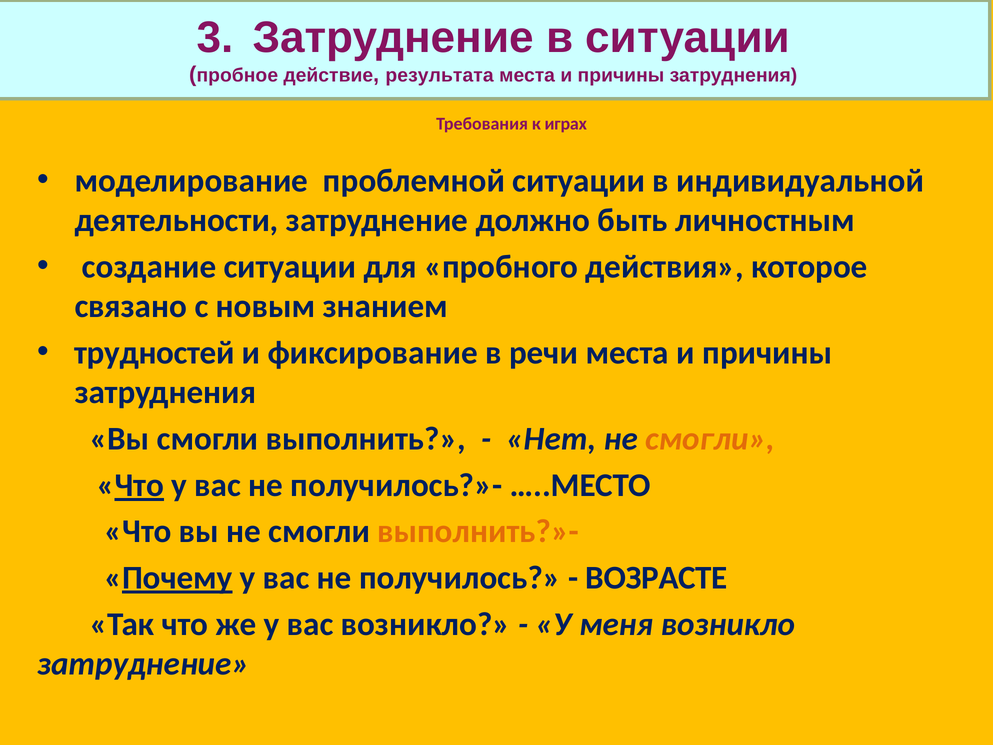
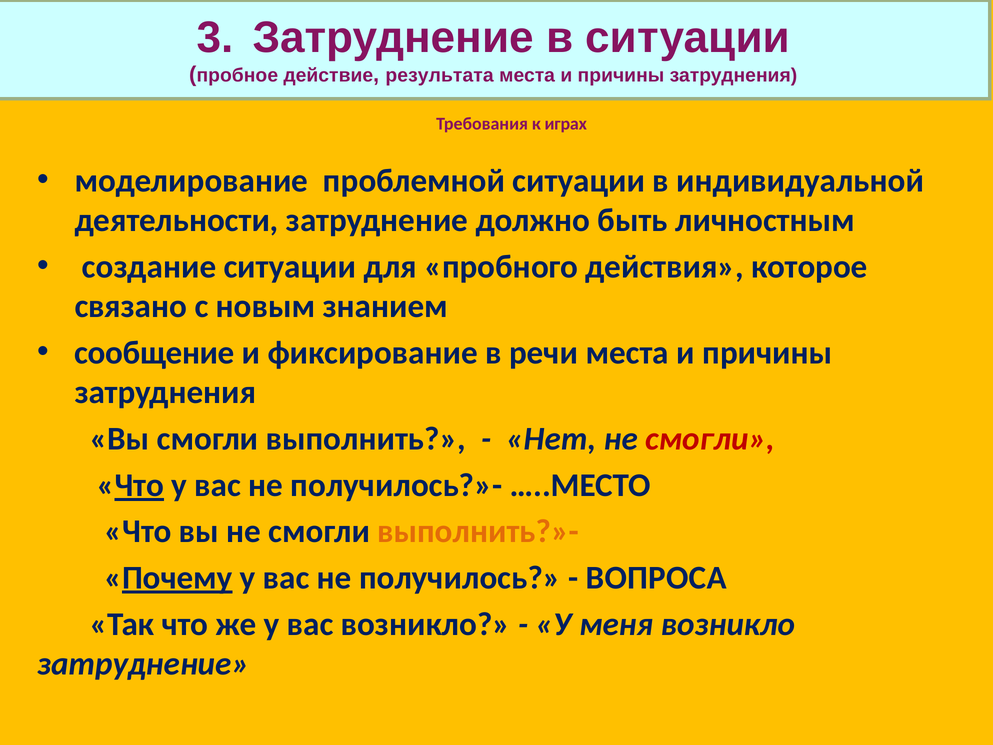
трудностей: трудностей -> сообщение
смогли at (710, 439) colour: orange -> red
ВОЗРАСТЕ: ВОЗРАСТЕ -> ВОПРОСА
